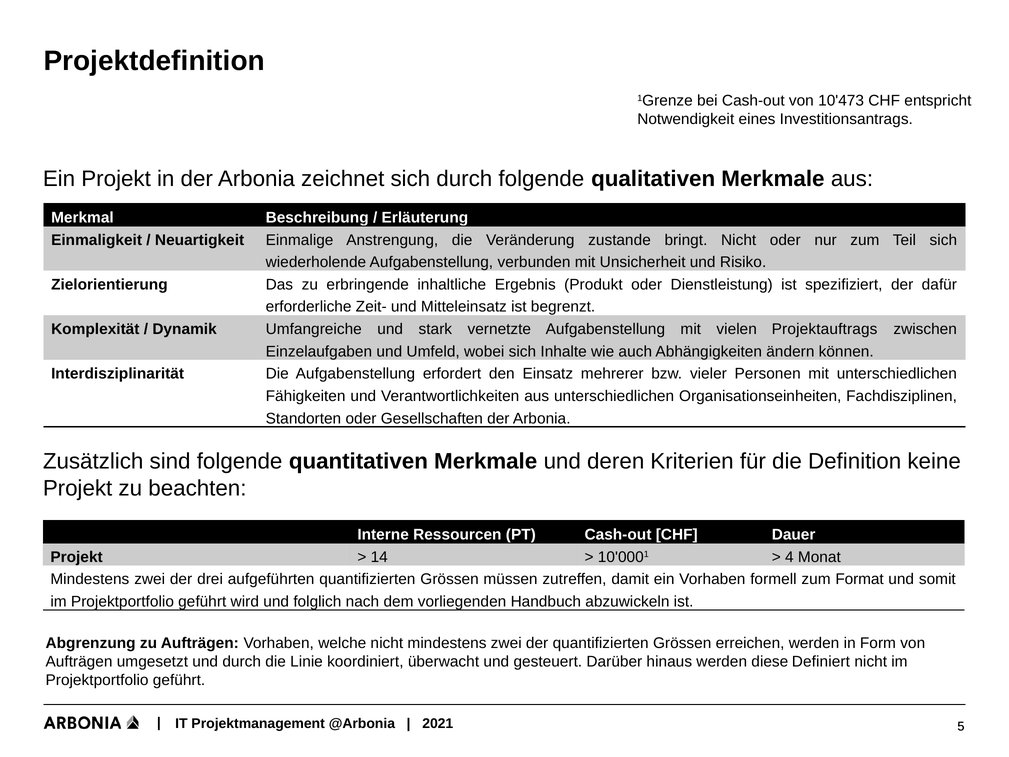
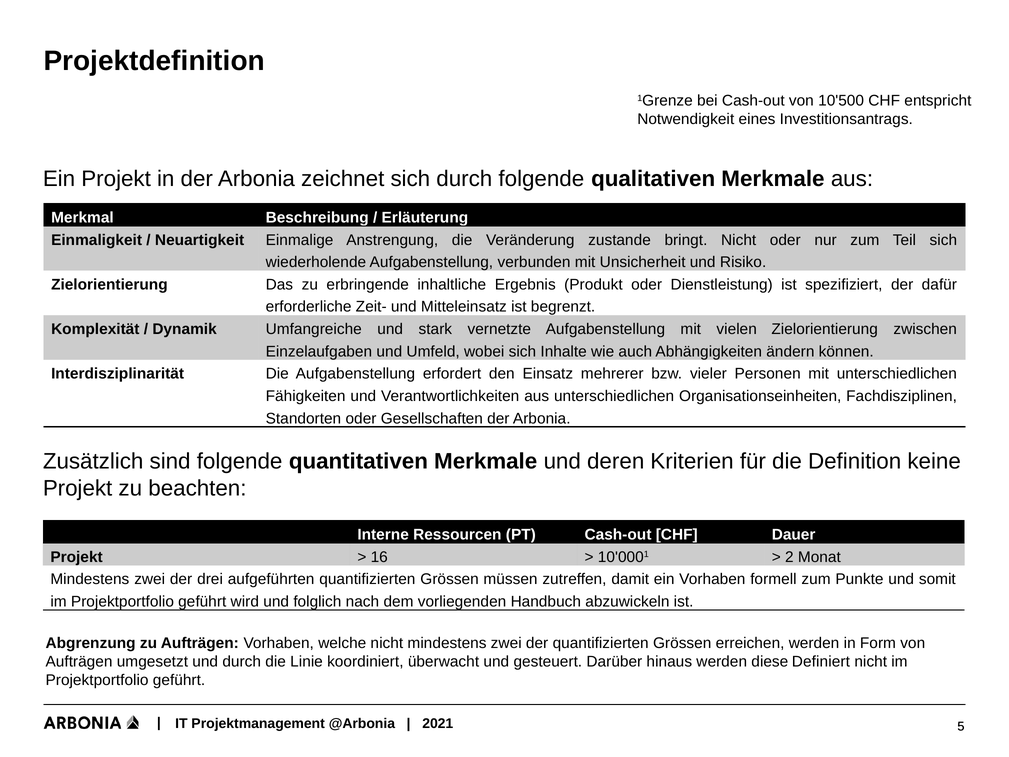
10'473: 10'473 -> 10'500
vielen Projektauftrags: Projektauftrags -> Zielorientierung
14: 14 -> 16
4: 4 -> 2
Format: Format -> Punkte
